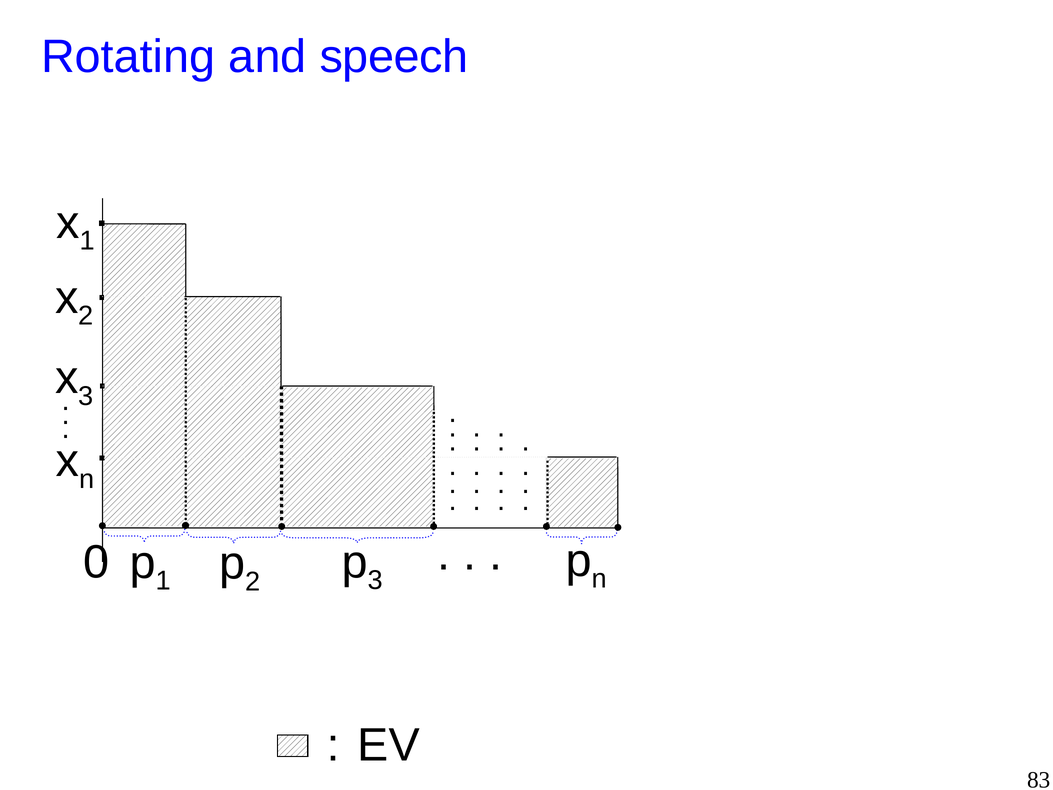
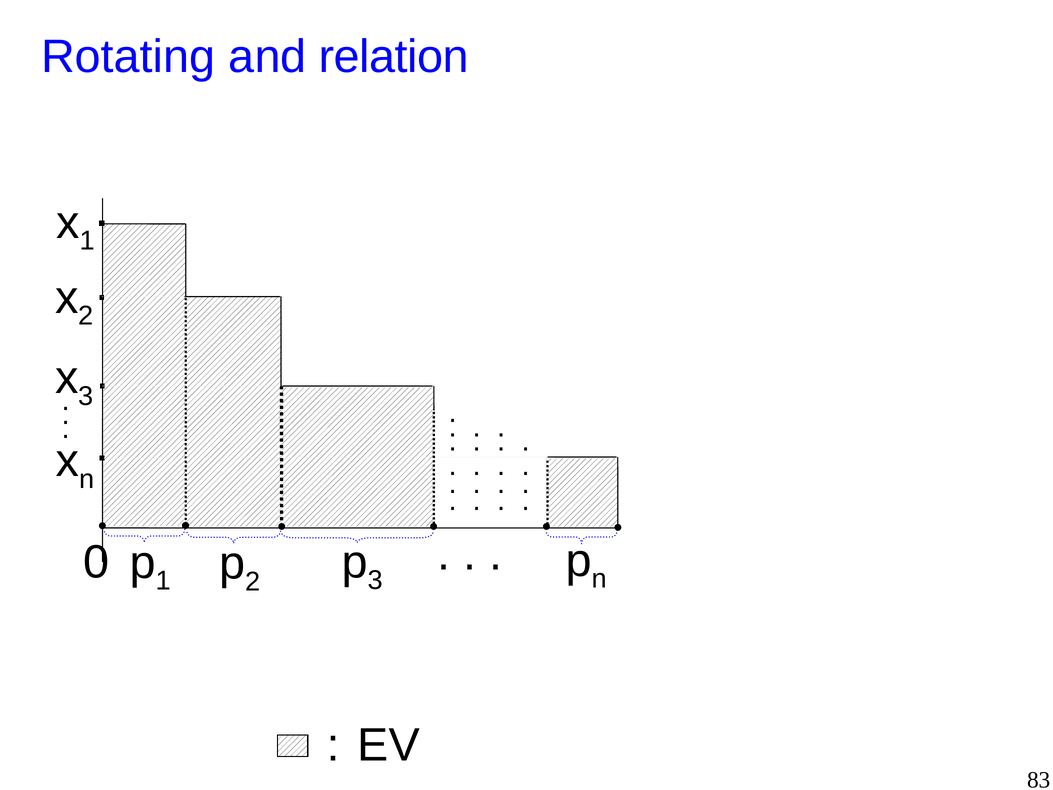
speech: speech -> relation
